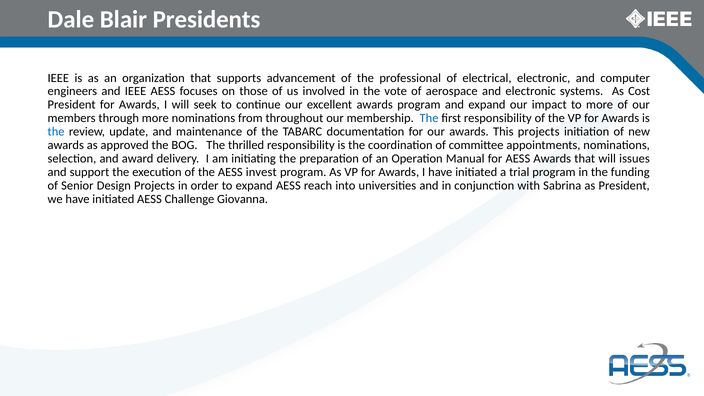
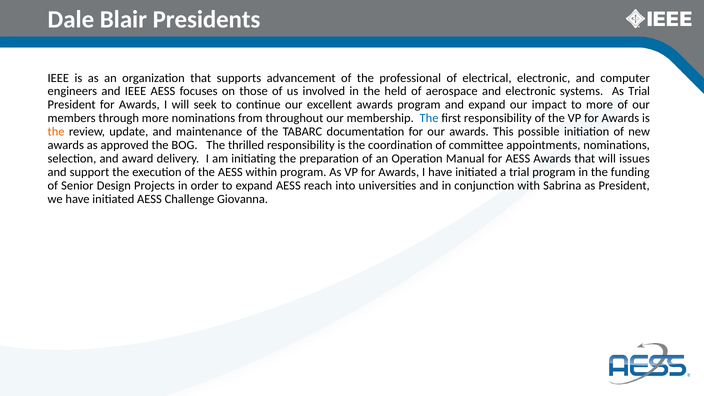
vote: vote -> held
As Cost: Cost -> Trial
the at (56, 132) colour: blue -> orange
This projects: projects -> possible
invest: invest -> within
